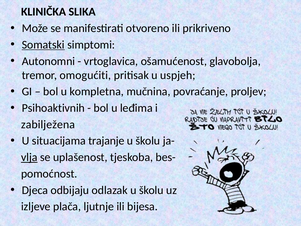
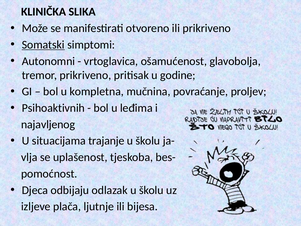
tremor omogućiti: omogućiti -> prikriveno
uspjeh: uspjeh -> godine
zabilježena: zabilježena -> najavljenog
vlja underline: present -> none
